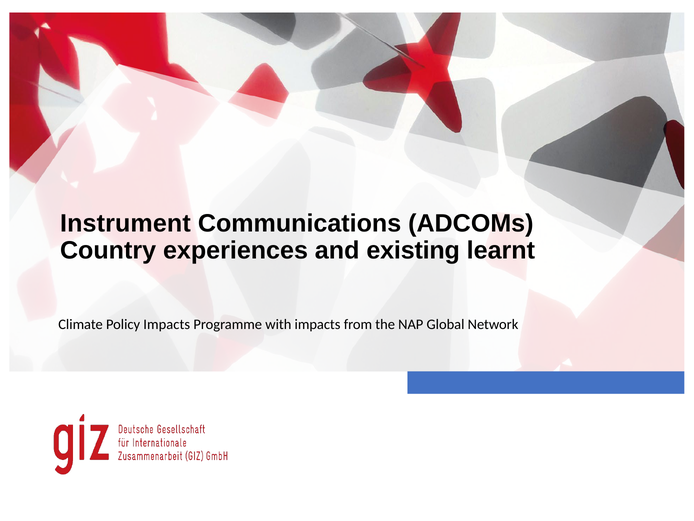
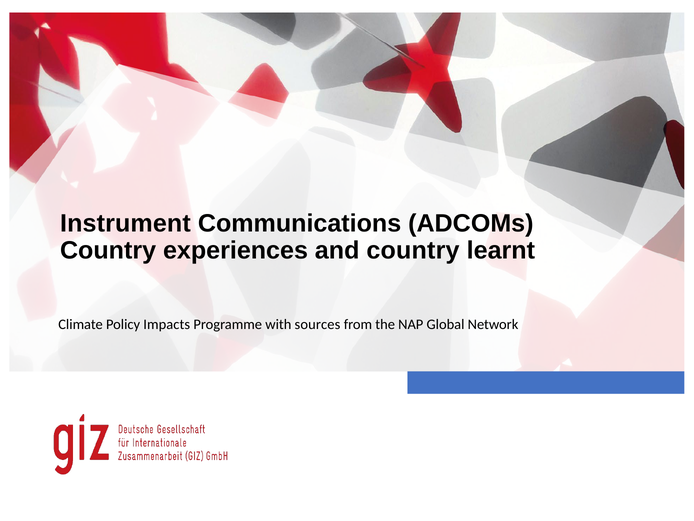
and existing: existing -> country
with impacts: impacts -> sources
